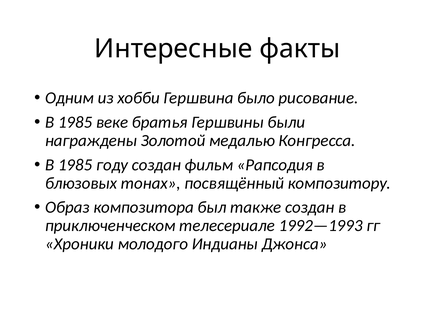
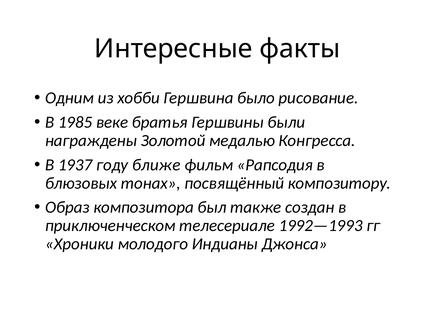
1985 at (75, 165): 1985 -> 1937
году создан: создан -> ближе
